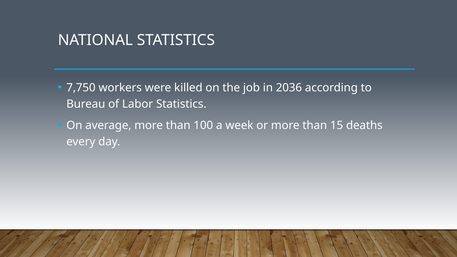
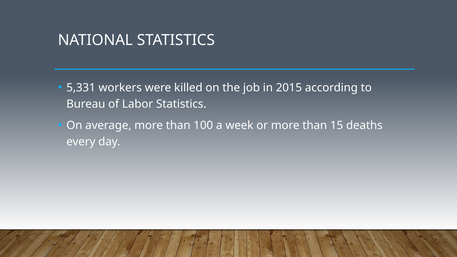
7,750: 7,750 -> 5,331
2036: 2036 -> 2015
